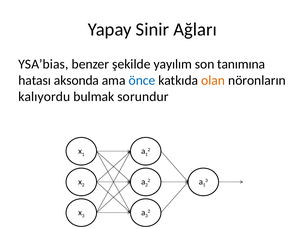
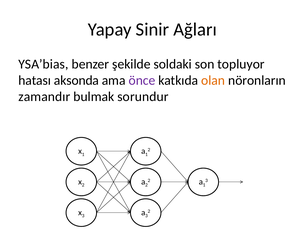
yayılım: yayılım -> soldaki
tanımına: tanımına -> topluyor
önce colour: blue -> purple
kalıyordu: kalıyordu -> zamandır
